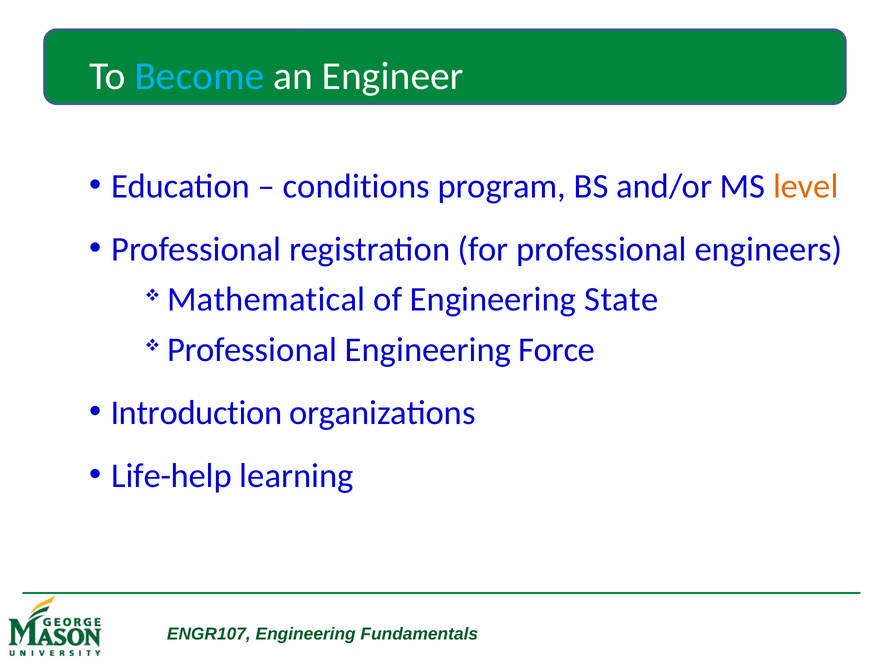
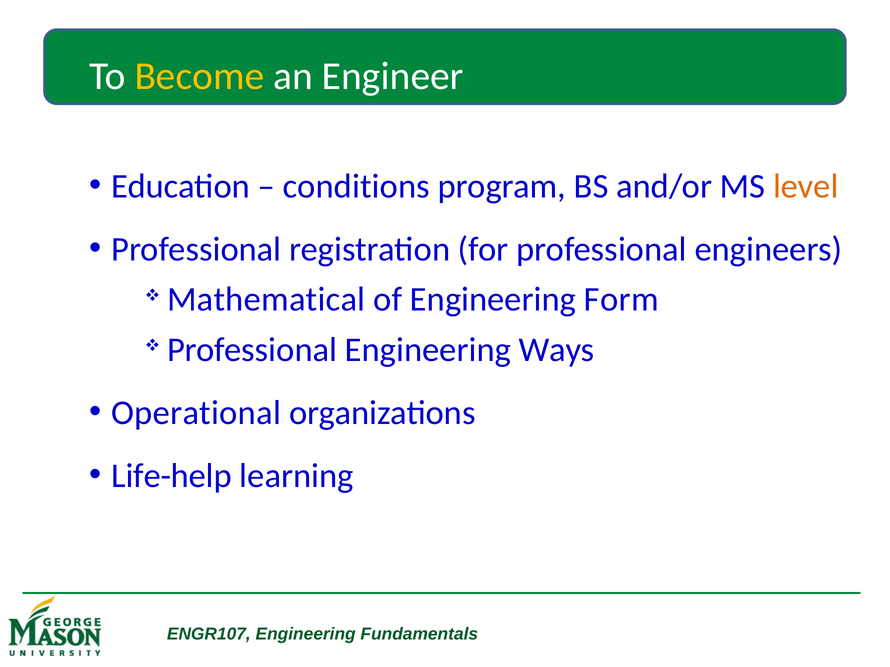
Become colour: light blue -> yellow
State: State -> Form
Force: Force -> Ways
Introduction: Introduction -> Operational
